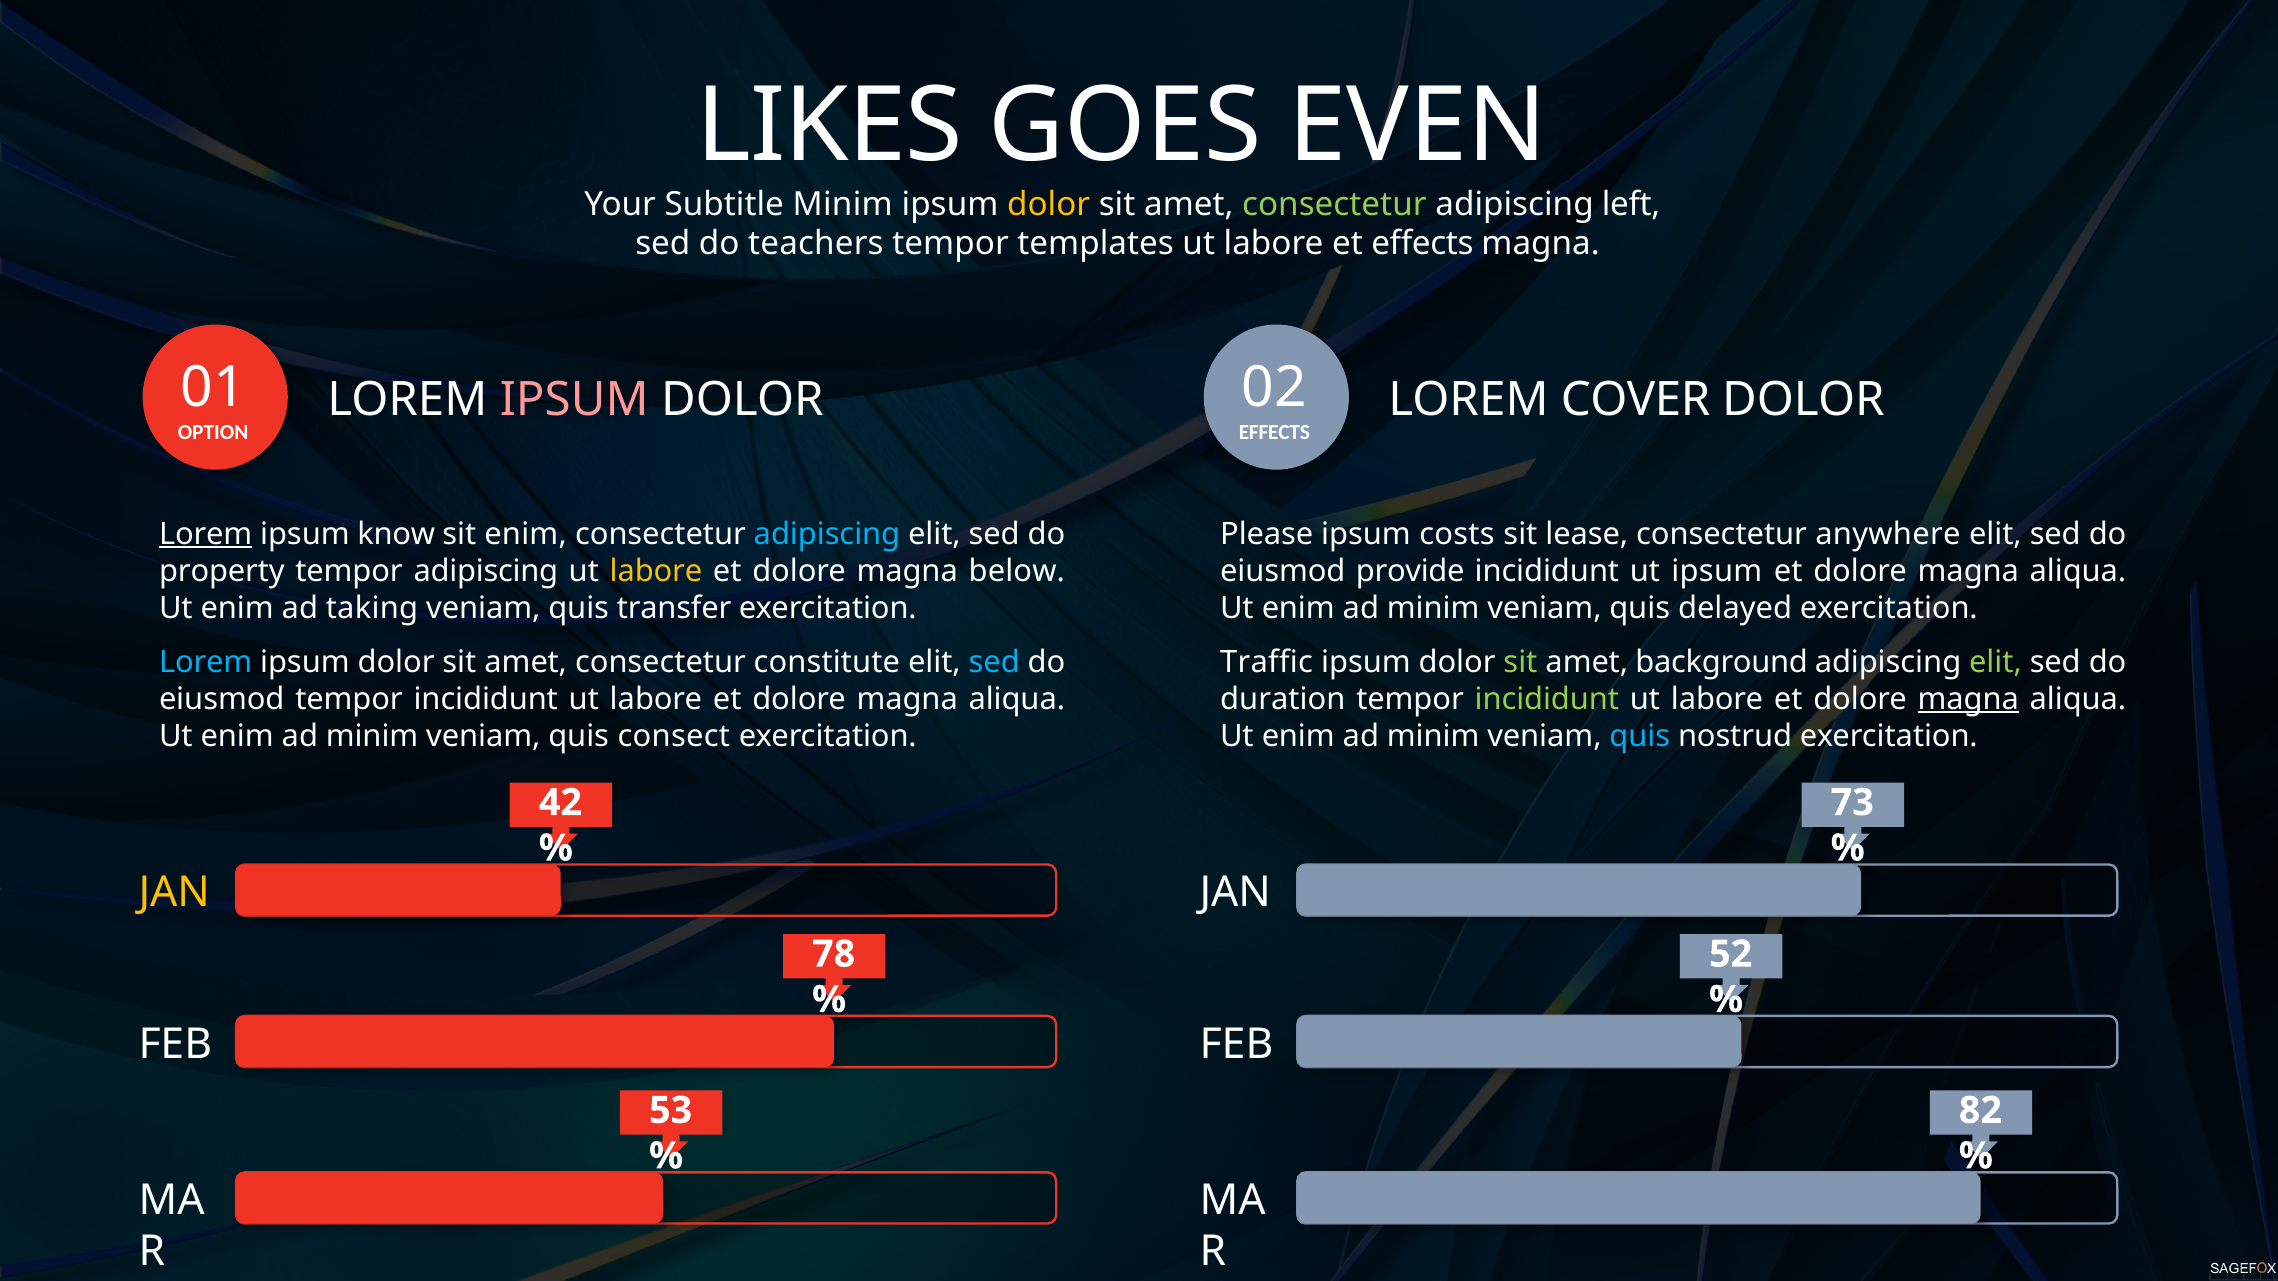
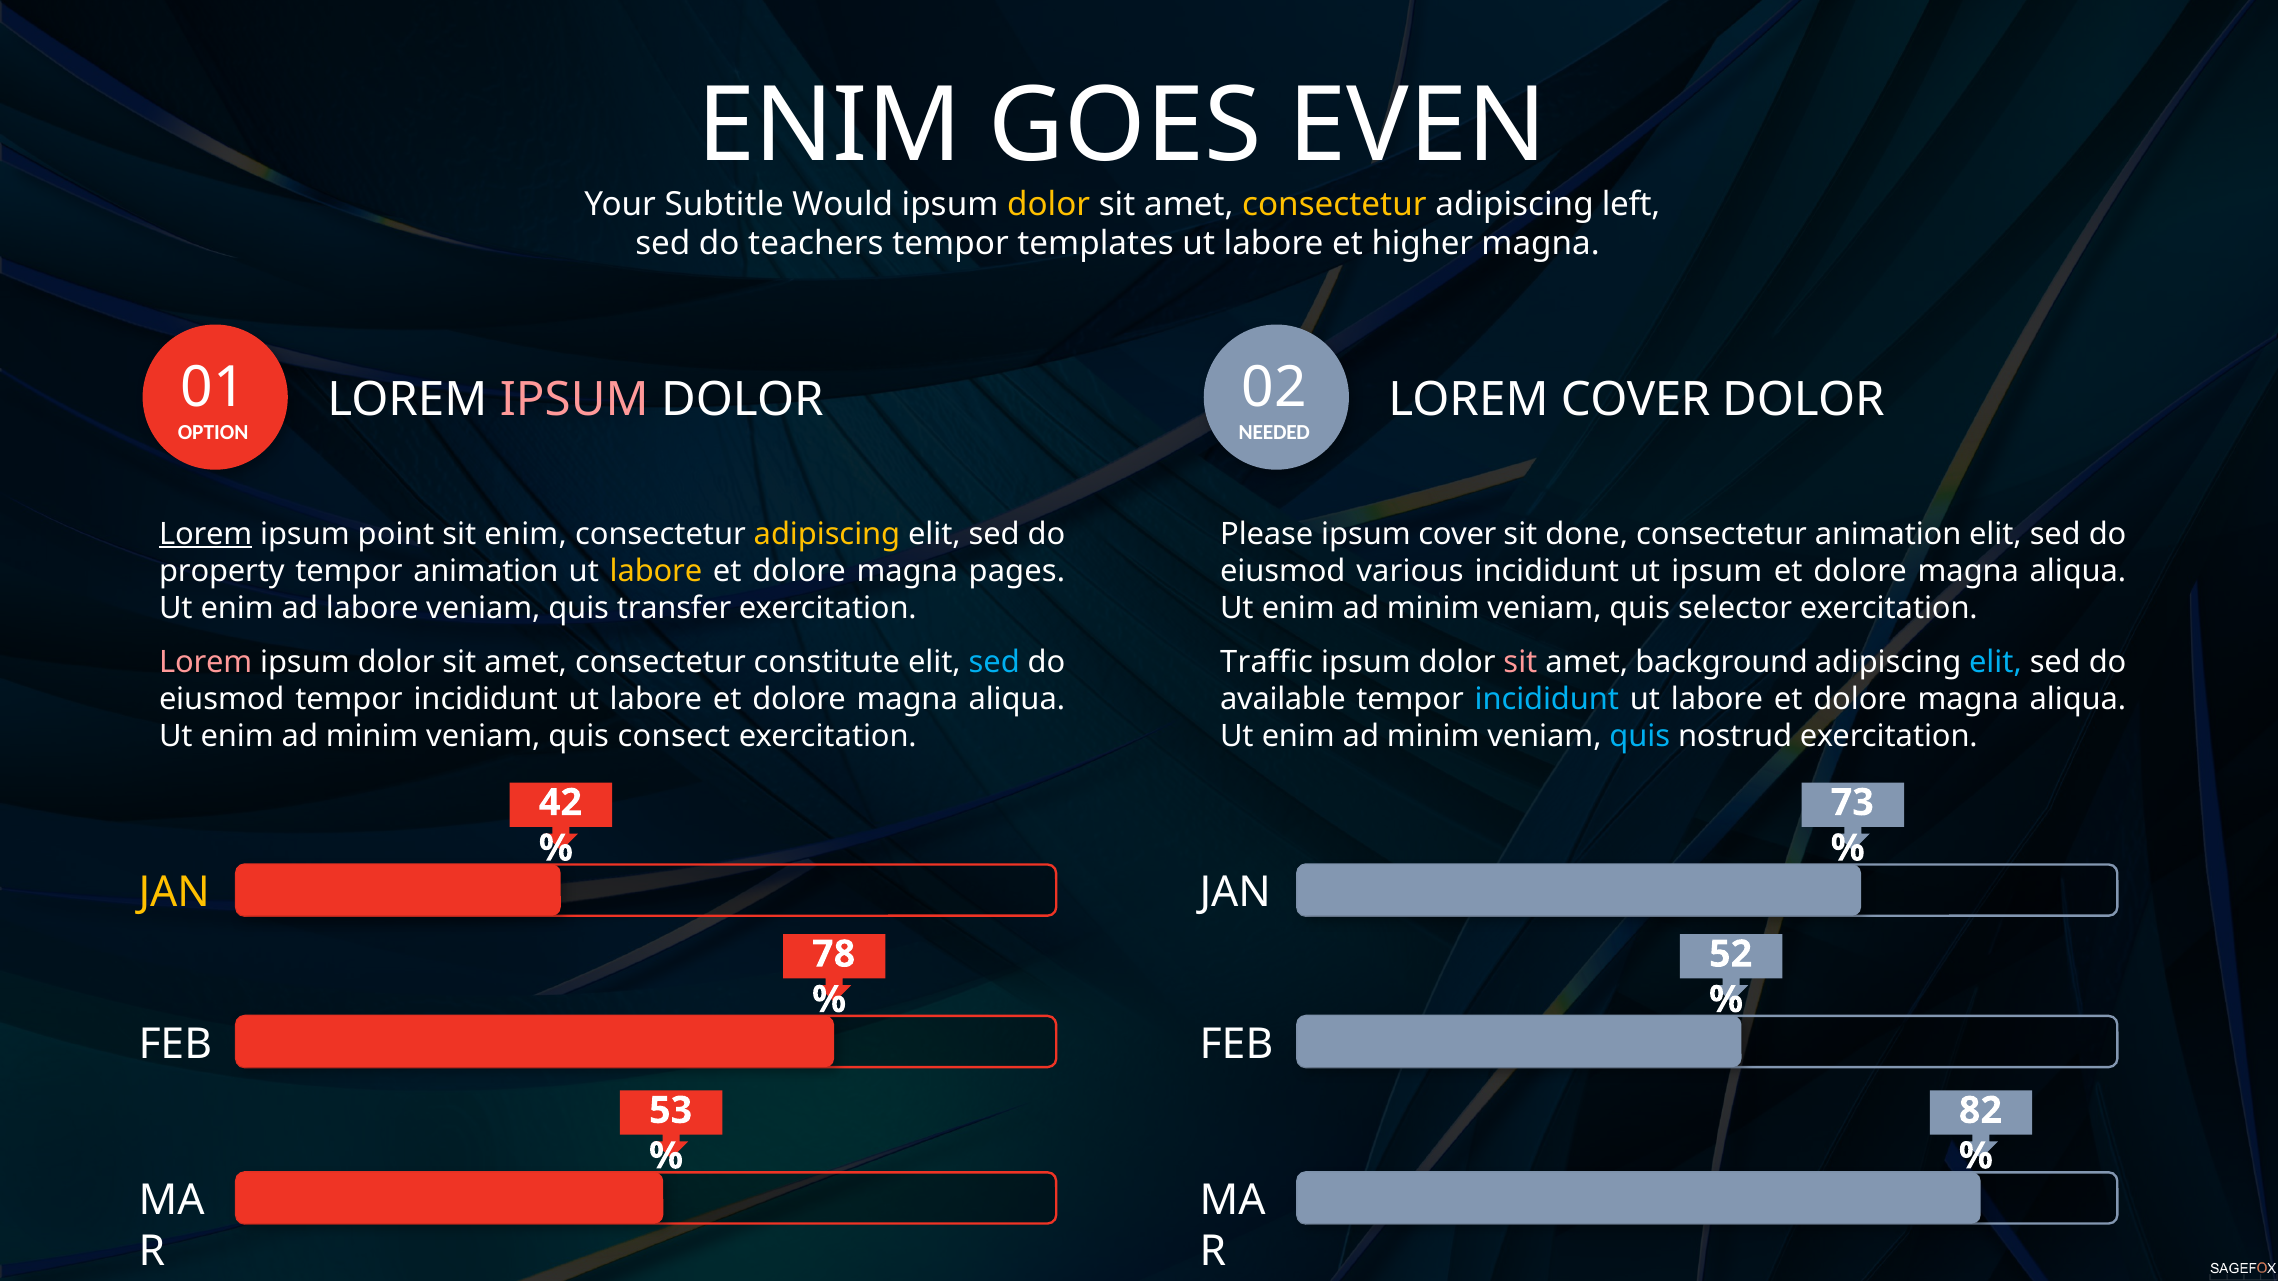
LIKES at (830, 127): LIKES -> ENIM
Subtitle Minim: Minim -> Would
consectetur at (1334, 204) colour: light green -> yellow
et effects: effects -> higher
EFFECTS at (1274, 433): EFFECTS -> NEEDED
know: know -> point
adipiscing at (827, 534) colour: light blue -> yellow
ipsum costs: costs -> cover
lease: lease -> done
consectetur anywhere: anywhere -> animation
tempor adipiscing: adipiscing -> animation
below: below -> pages
provide: provide -> various
ad taking: taking -> labore
delayed: delayed -> selector
Lorem at (206, 662) colour: light blue -> pink
sit at (1520, 662) colour: light green -> pink
elit at (1995, 662) colour: light green -> light blue
duration: duration -> available
incididunt at (1547, 699) colour: light green -> light blue
magna at (1968, 699) underline: present -> none
